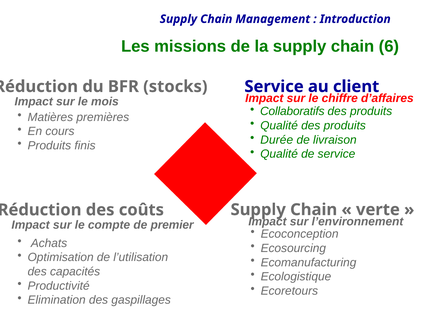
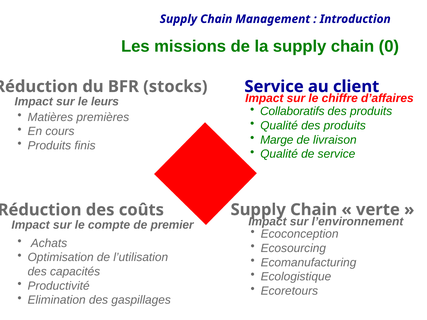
6: 6 -> 0
mois: mois -> leurs
Durée: Durée -> Marge
